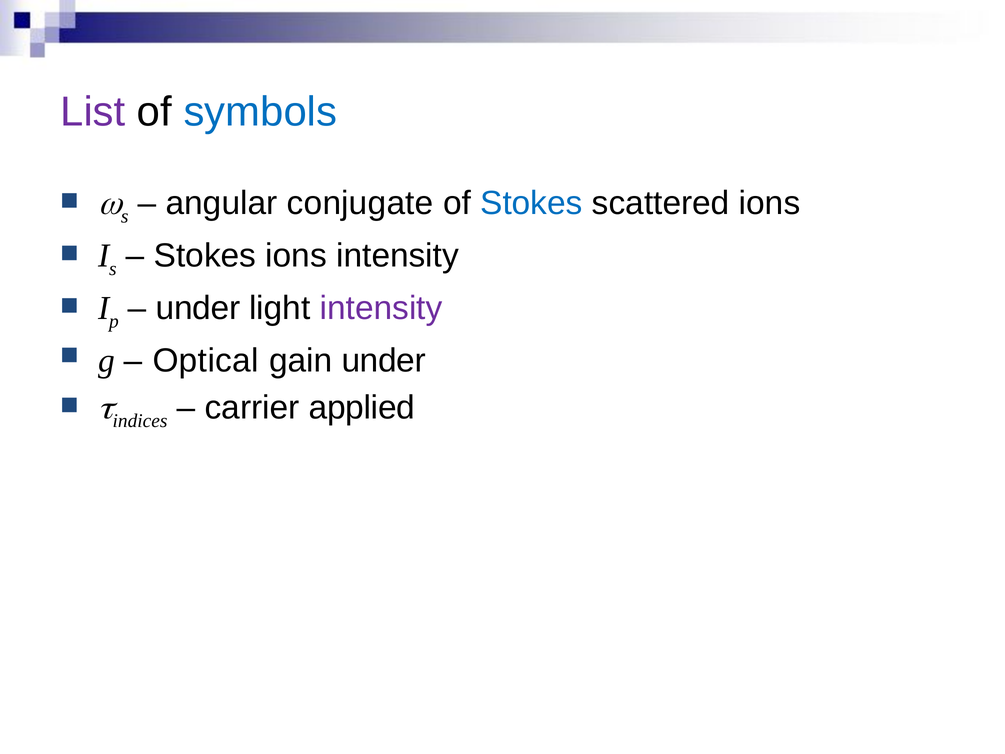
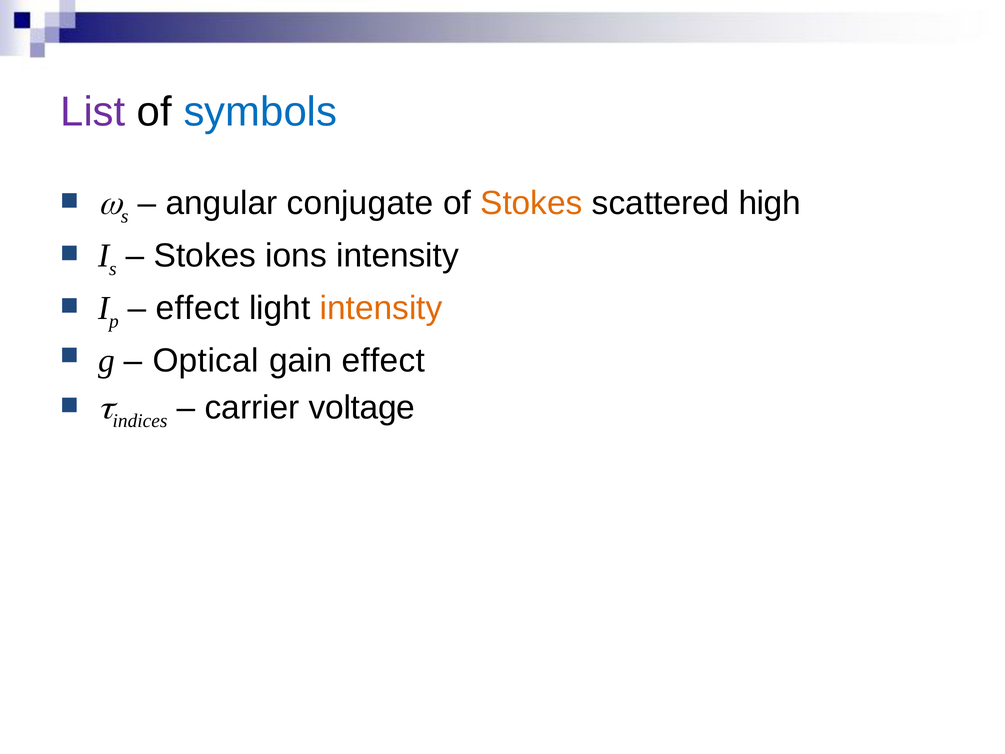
Stokes at (531, 203) colour: blue -> orange
scattered ions: ions -> high
under at (198, 308): under -> effect
intensity at (381, 308) colour: purple -> orange
gain under: under -> effect
applied: applied -> voltage
